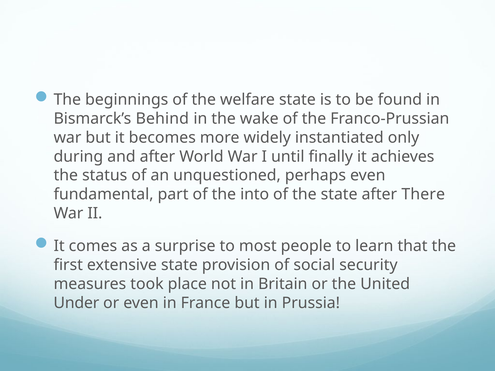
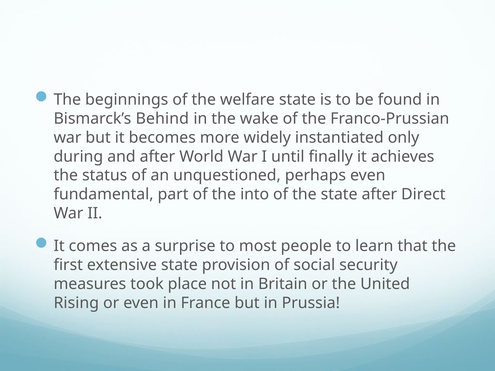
There: There -> Direct
Under: Under -> Rising
